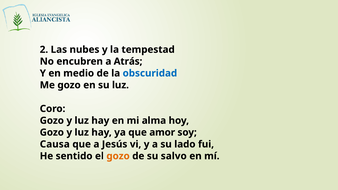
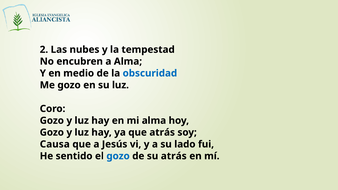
a Atrás: Atrás -> Alma
que amor: amor -> atrás
gozo at (118, 156) colour: orange -> blue
su salvo: salvo -> atrás
